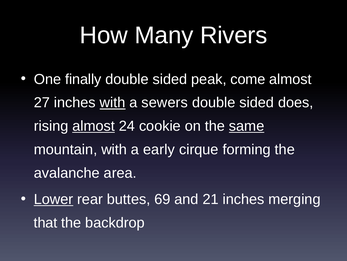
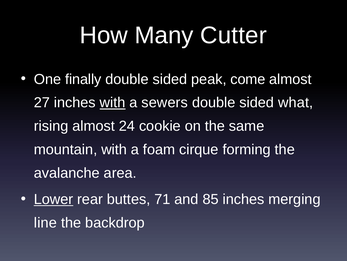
Rivers: Rivers -> Cutter
does: does -> what
almost at (94, 126) underline: present -> none
same underline: present -> none
early: early -> foam
69: 69 -> 71
21: 21 -> 85
that: that -> line
